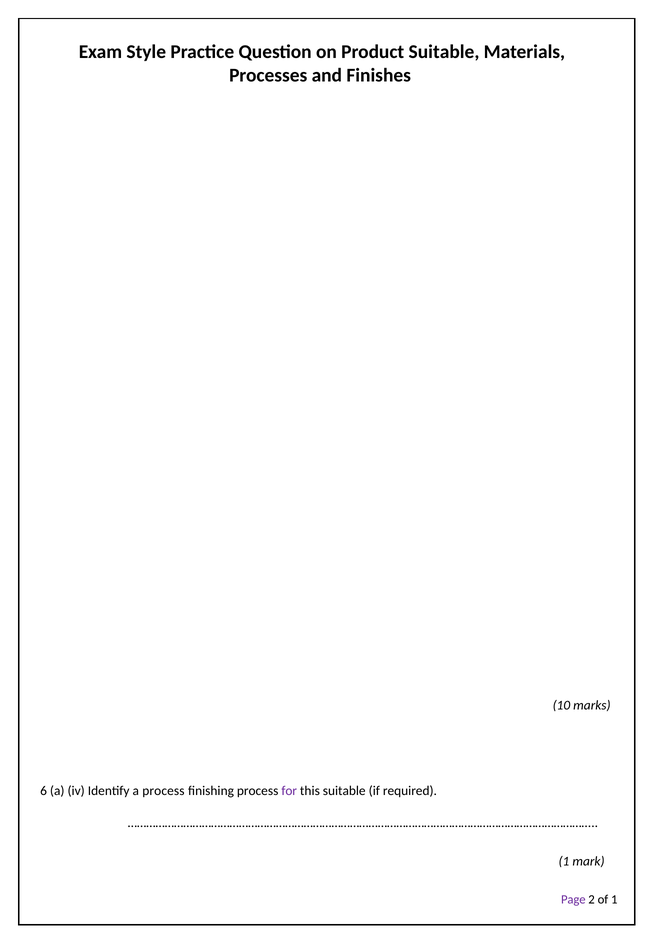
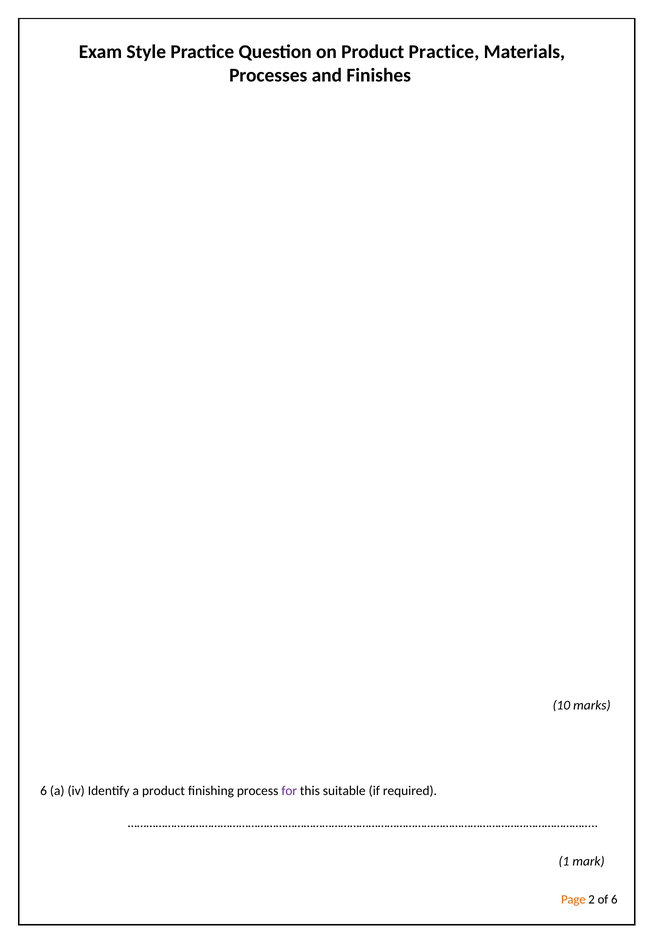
Product Suitable: Suitable -> Practice
a process: process -> product
Page colour: purple -> orange
of 1: 1 -> 6
